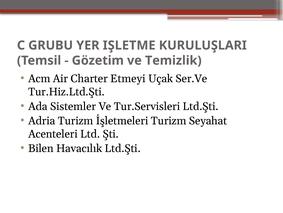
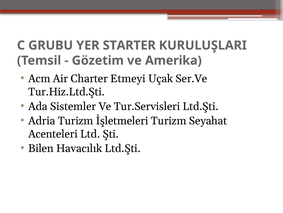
IŞLETME: IŞLETME -> STARTER
Temizlik: Temizlik -> Amerika
